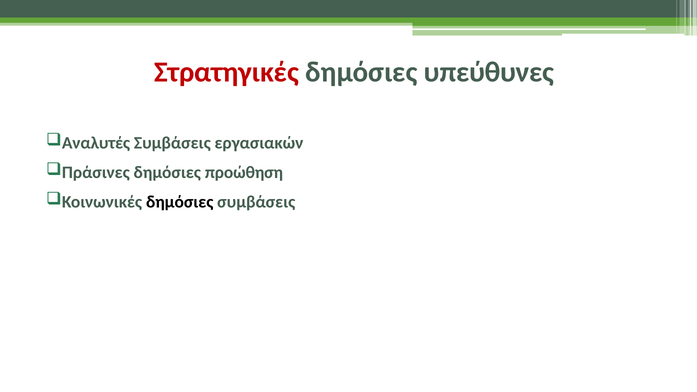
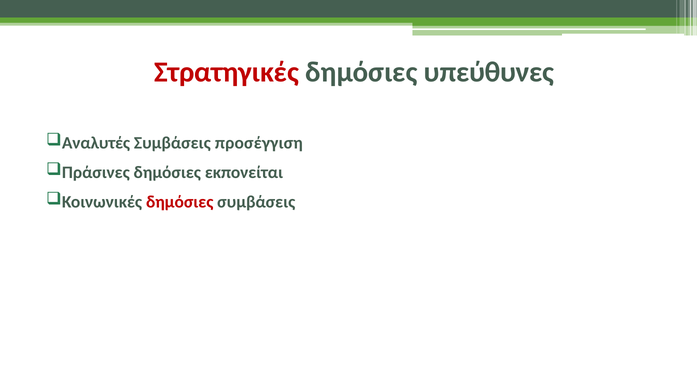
εργασιακών: εργασιακών -> προσέγγιση
προώθηση: προώθηση -> εκπονείται
δημόσιες at (180, 202) colour: black -> red
